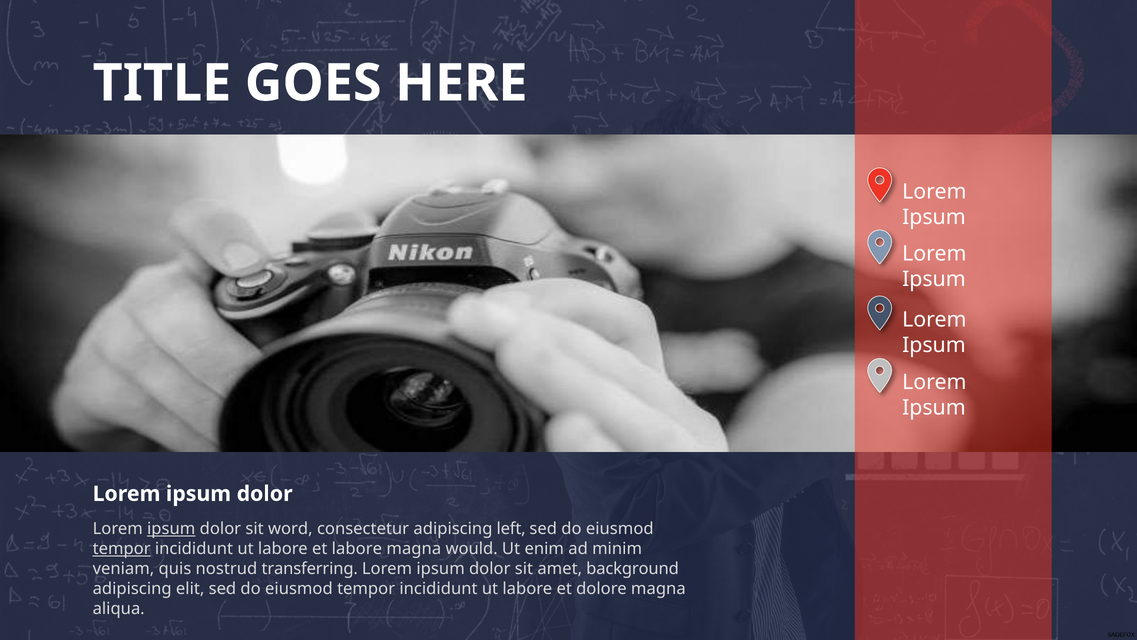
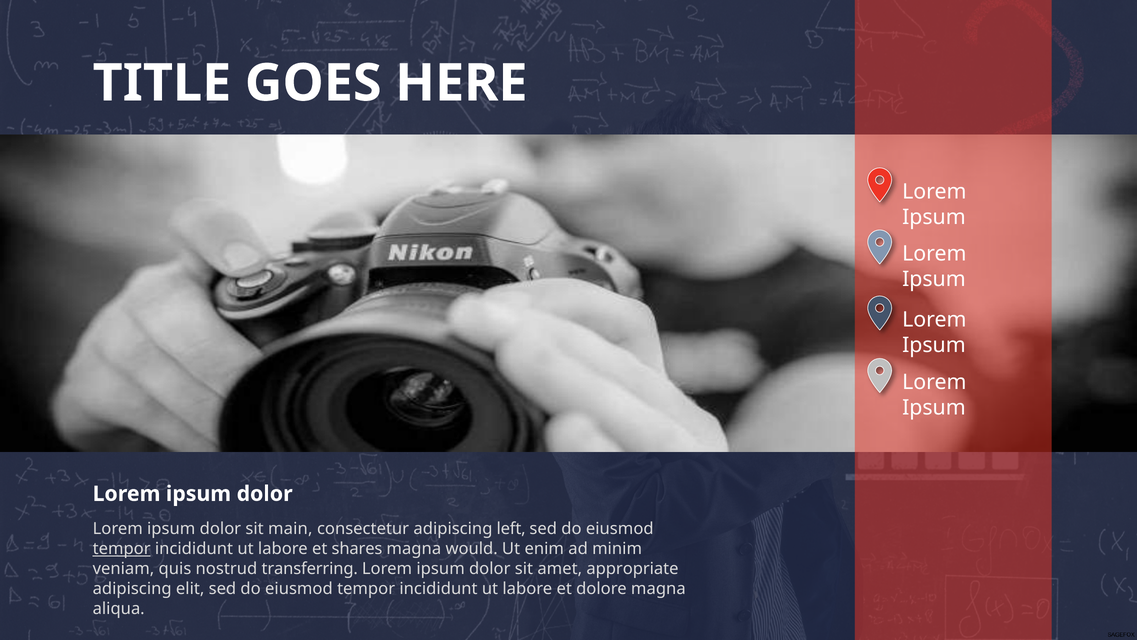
ipsum at (171, 529) underline: present -> none
word: word -> main
et labore: labore -> shares
background: background -> appropriate
